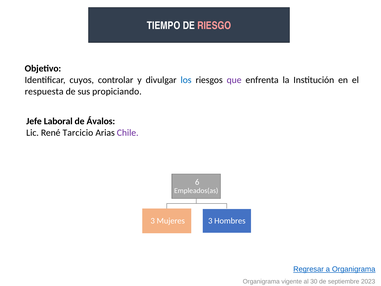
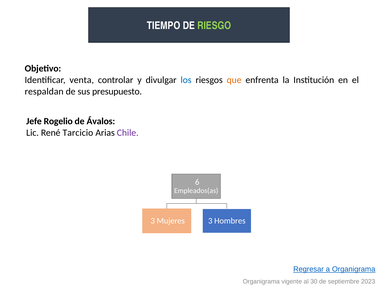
RIESGO colour: pink -> light green
cuyos: cuyos -> venta
que colour: purple -> orange
respuesta: respuesta -> respaldan
propiciando: propiciando -> presupuesto
Laboral: Laboral -> Rogelio
